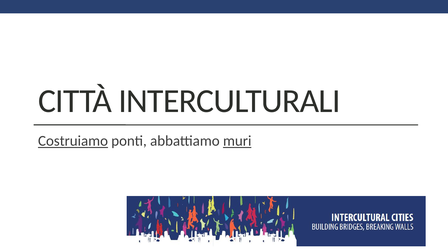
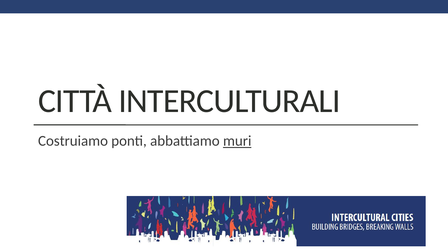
Costruiamo underline: present -> none
